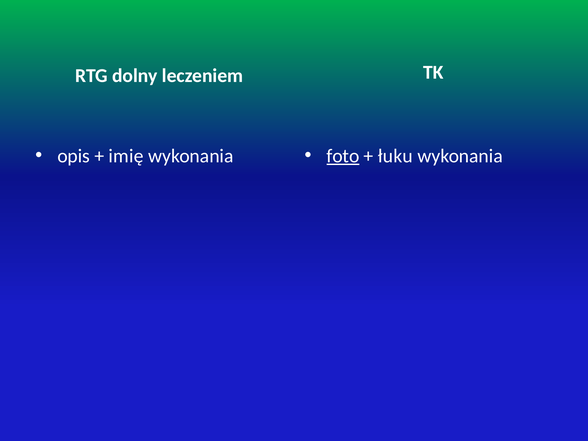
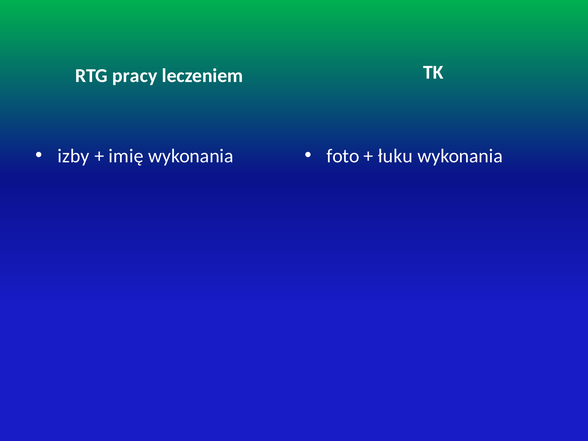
dolny: dolny -> pracy
opis: opis -> izby
foto underline: present -> none
